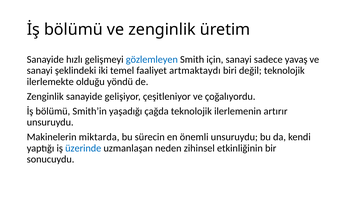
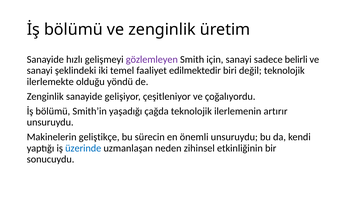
gözlemleyen colour: blue -> purple
yavaş: yavaş -> belirli
artmaktaydı: artmaktaydı -> edilmektedir
miktarda: miktarda -> geliştikçe
